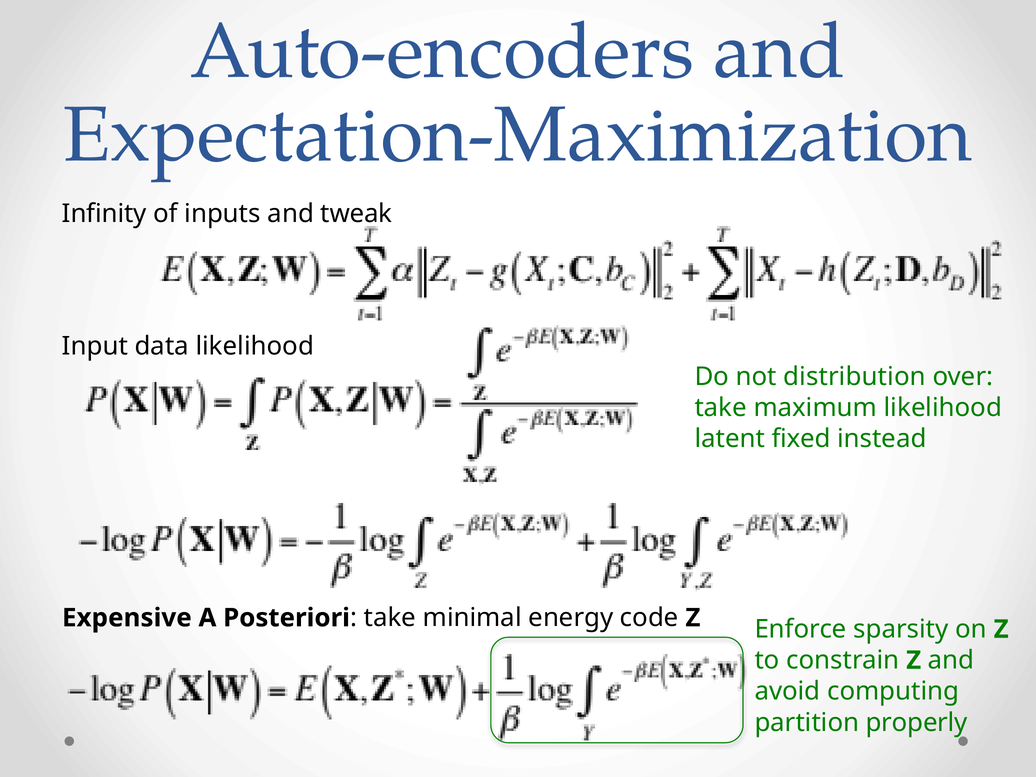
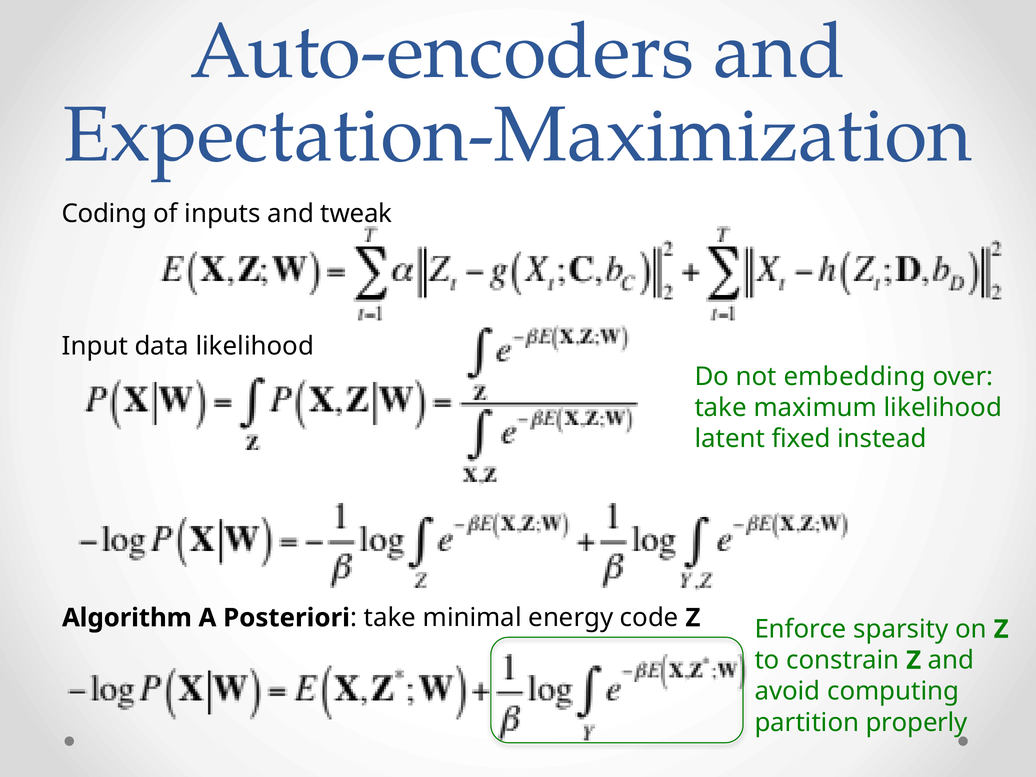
Infinity: Infinity -> Coding
distribution: distribution -> embedding
Expensive: Expensive -> Algorithm
